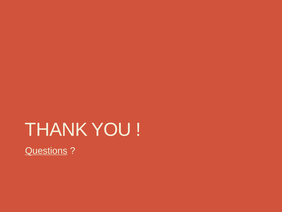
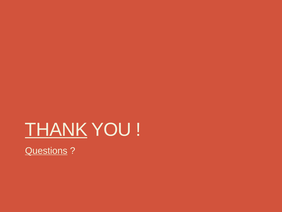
THANK underline: none -> present
